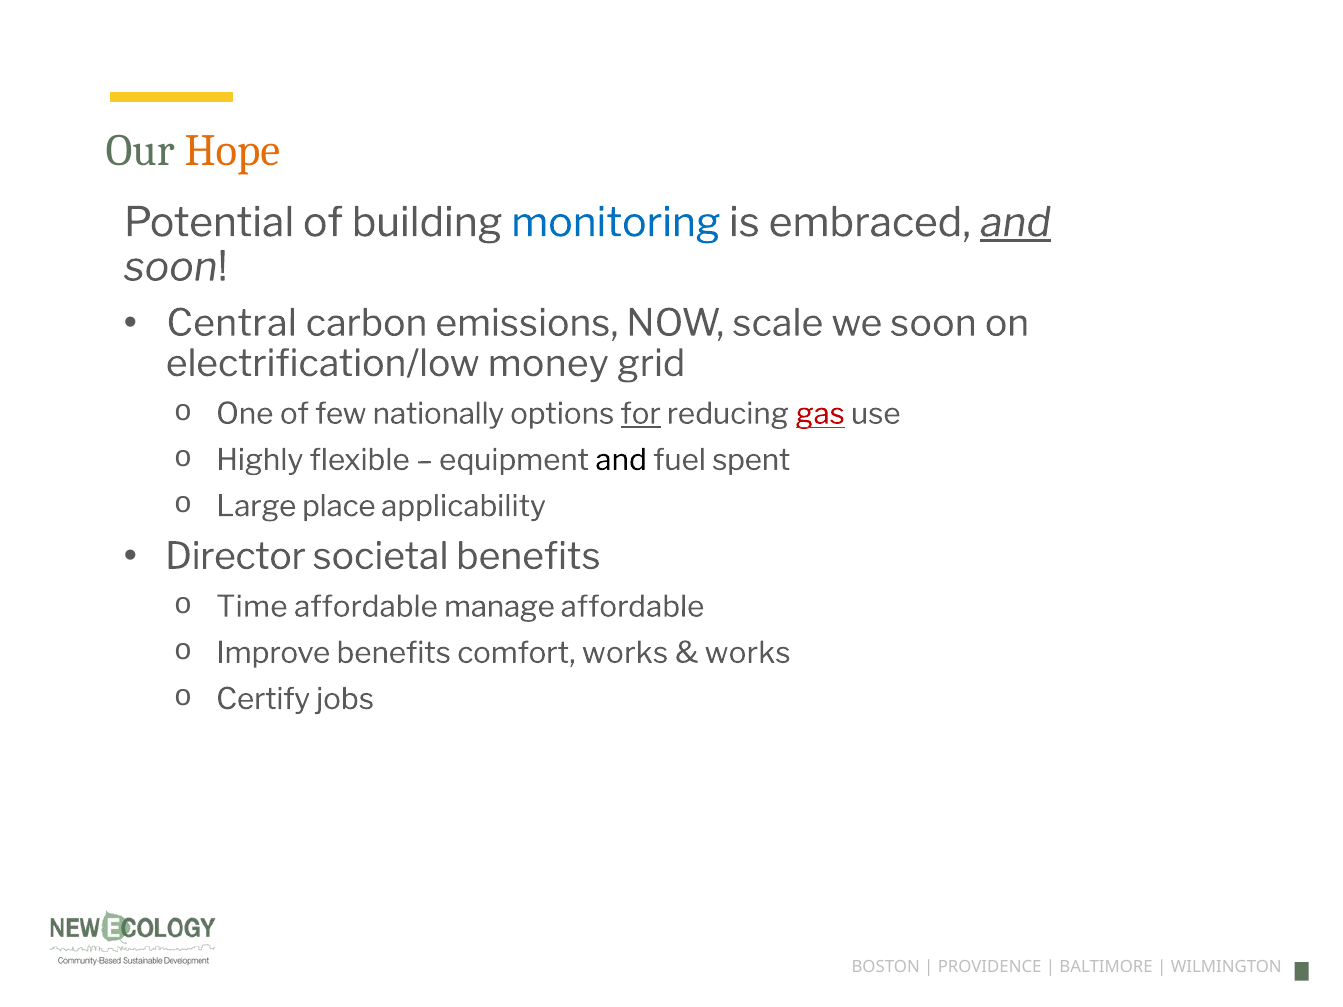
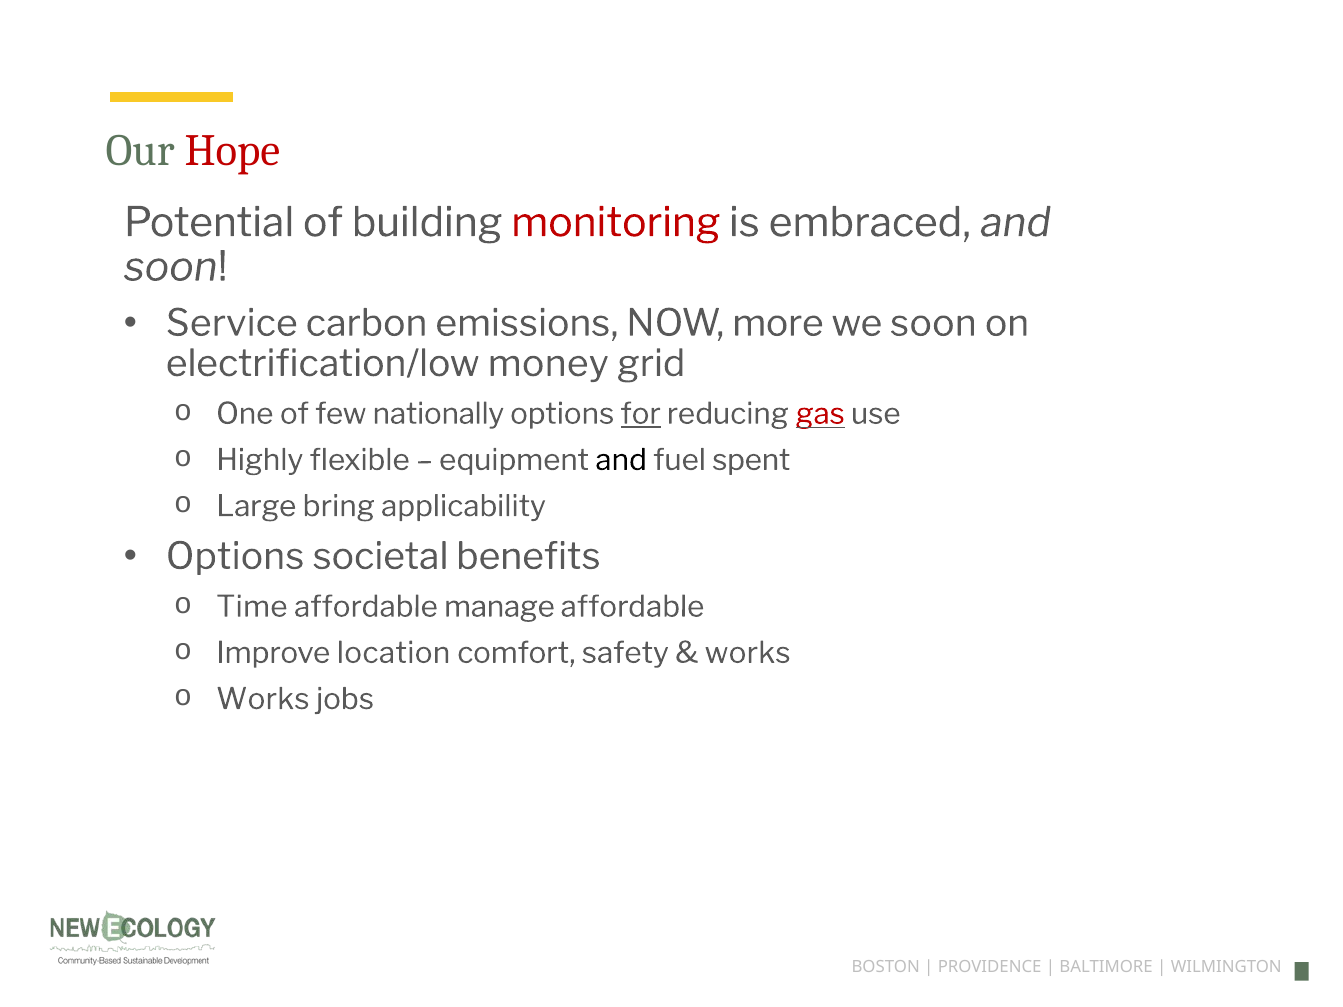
Hope colour: orange -> red
monitoring colour: blue -> red
and at (1015, 223) underline: present -> none
Central: Central -> Service
scale: scale -> more
place: place -> bring
Director at (235, 557): Director -> Options
Improve benefits: benefits -> location
comfort works: works -> safety
Certify at (263, 699): Certify -> Works
